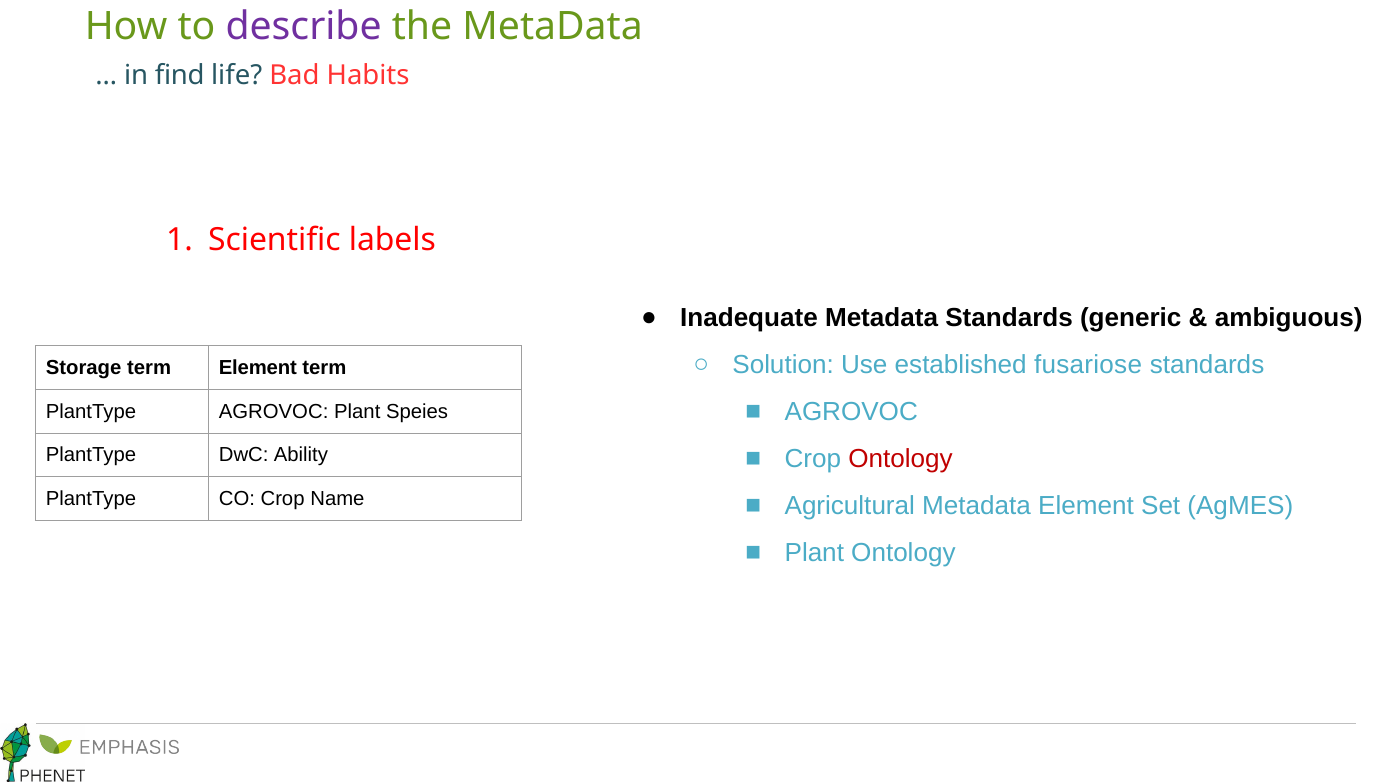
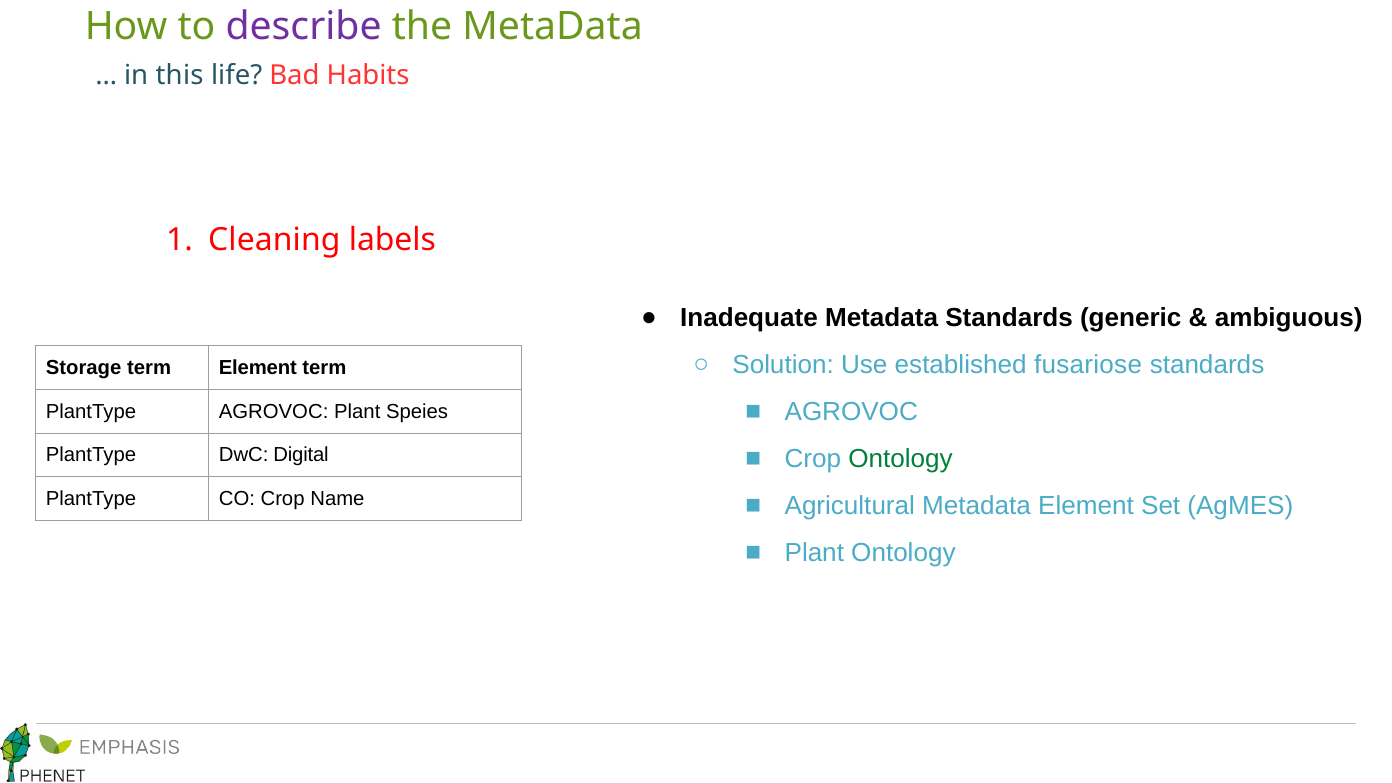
find: find -> this
Scientific: Scientific -> Cleaning
Ontology at (901, 459) colour: red -> green
Ability: Ability -> Digital
